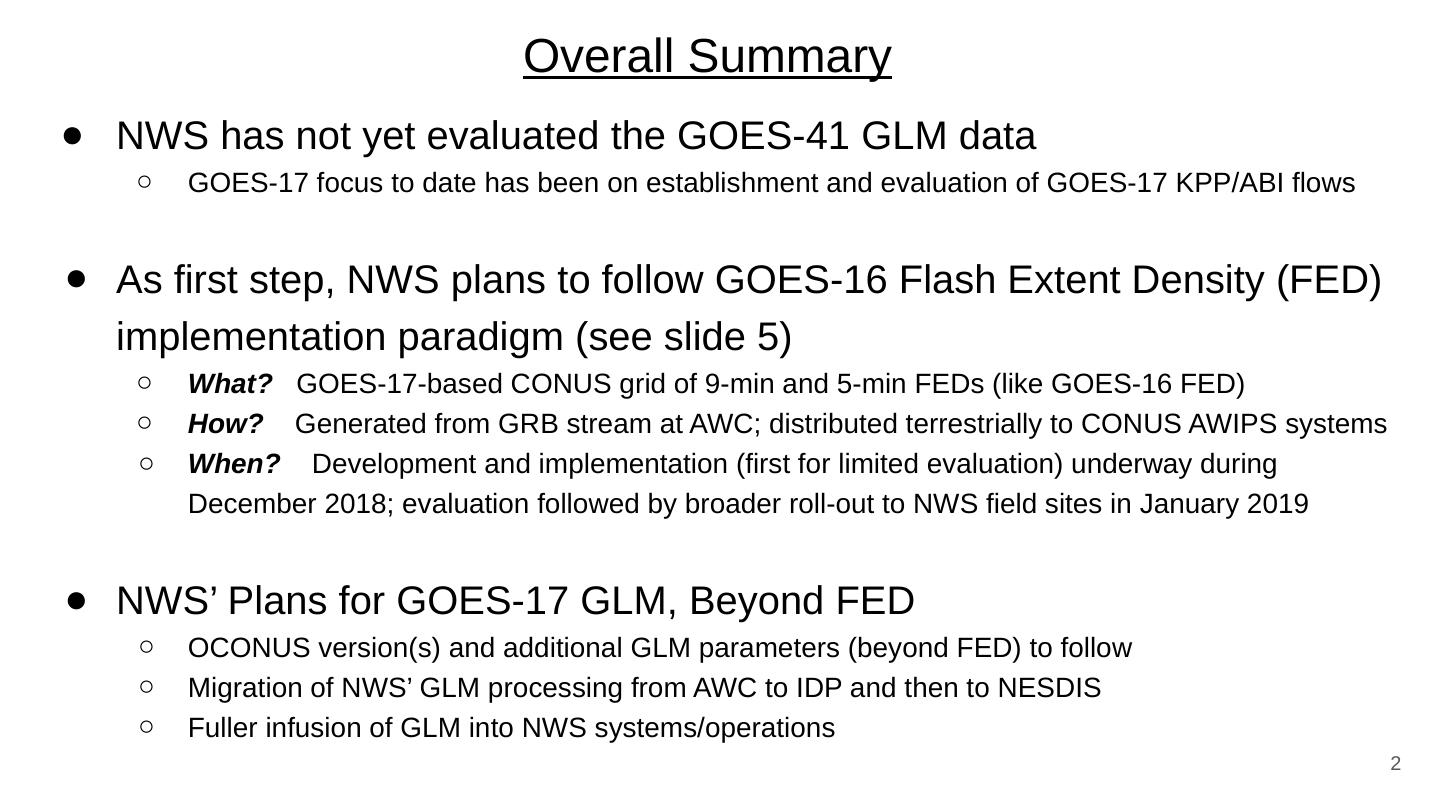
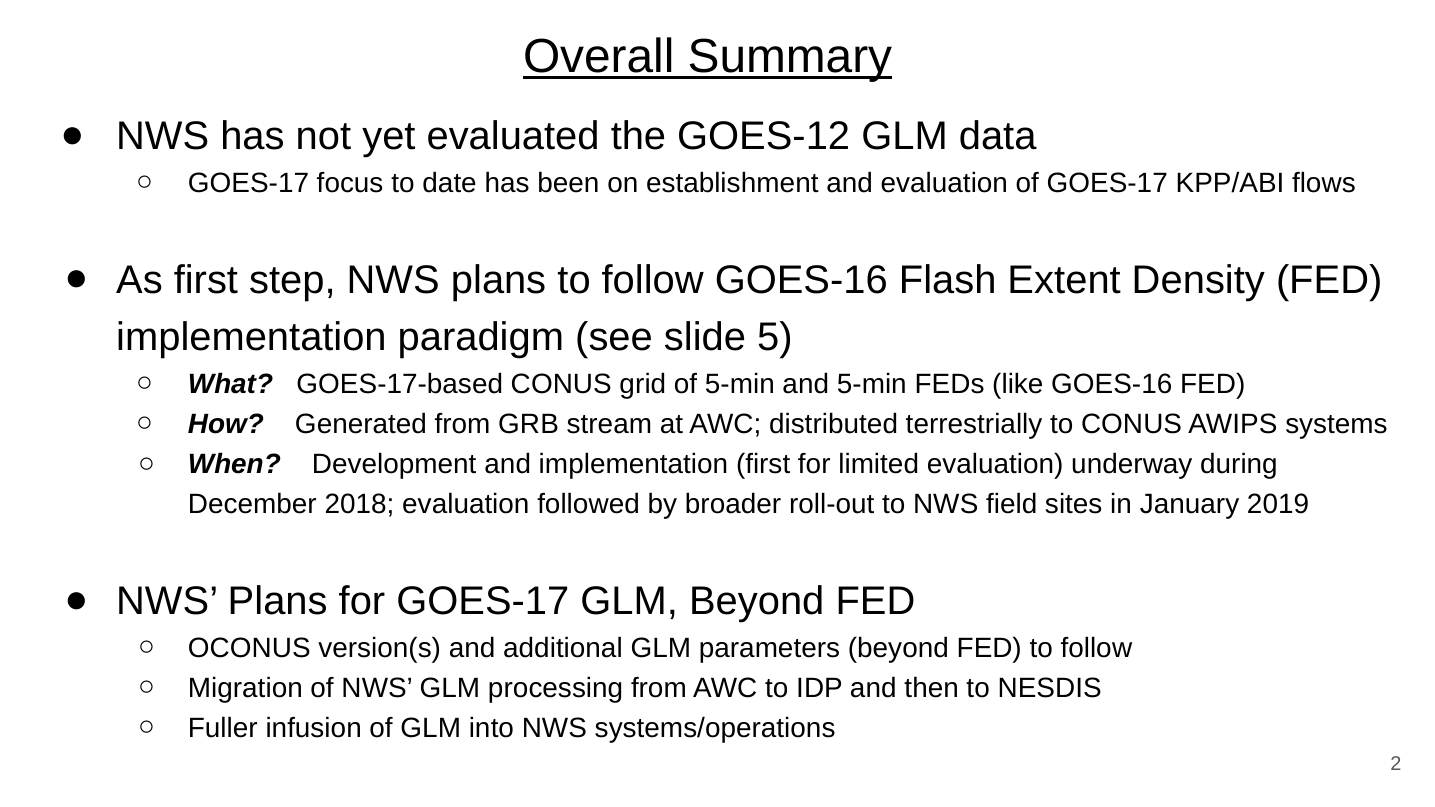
GOES-41: GOES-41 -> GOES-12
of 9-min: 9-min -> 5-min
